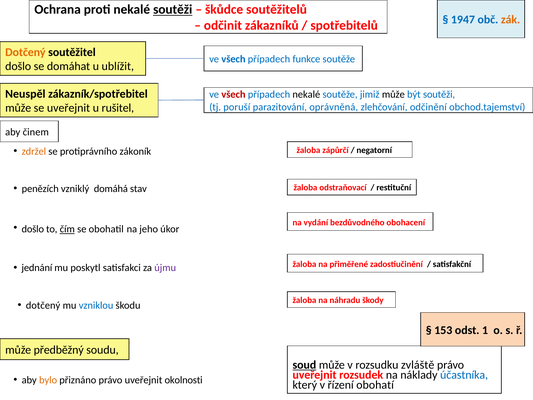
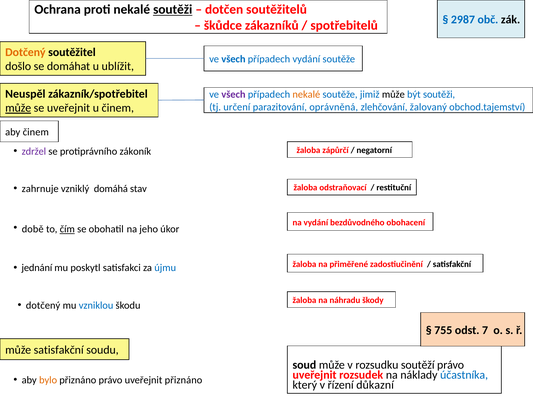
škůdce: škůdce -> dotčen
1947: 1947 -> 2987
zák colour: orange -> black
odčinit: odčinit -> škůdce
případech funkce: funkce -> vydání
všech at (233, 95) colour: red -> purple
nekalé at (306, 95) colour: black -> orange
poruší: poruší -> určení
odčinění: odčinění -> žalovaný
může at (18, 108) underline: none -> present
u rušitel: rušitel -> činem
zdržel colour: orange -> purple
penězích: penězích -> zahrnuje
došlo at (33, 229): došlo -> době
újmu colour: purple -> blue
153: 153 -> 755
1: 1 -> 7
může předběžný: předběžný -> satisfakční
soud underline: present -> none
zvláště: zvláště -> soutěží
uveřejnit okolnosti: okolnosti -> přiznáno
obohatí: obohatí -> důkazní
